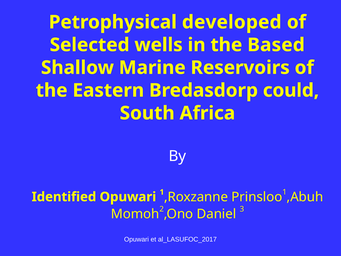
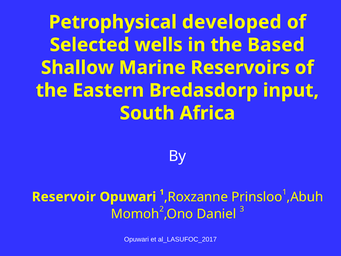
could: could -> input
Identified: Identified -> Reservoir
